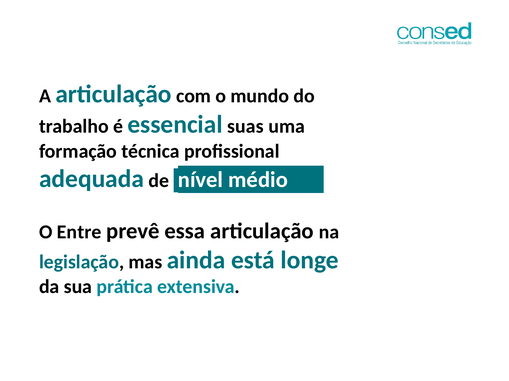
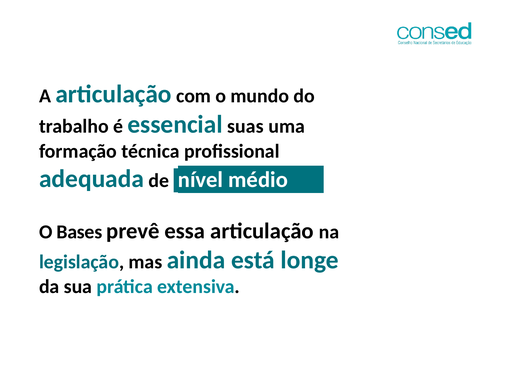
Entre: Entre -> Bases
